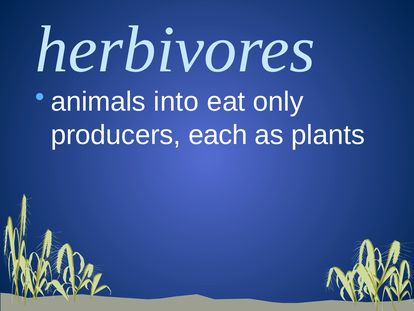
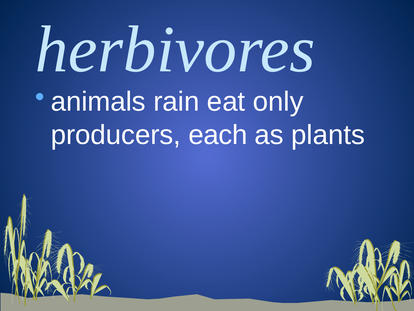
into: into -> rain
